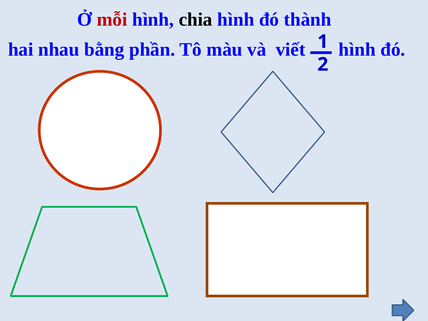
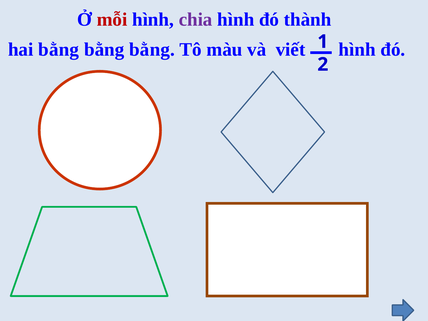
chia colour: black -> purple
hai nhau: nhau -> bằng
phần at (152, 50): phần -> bằng
